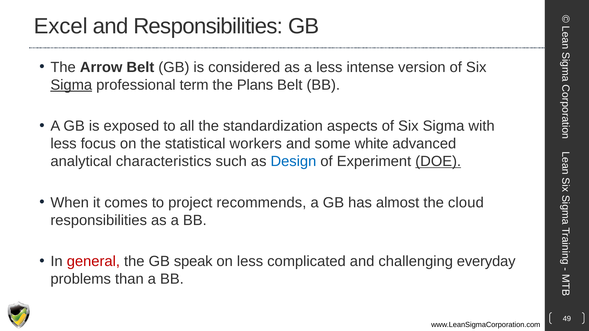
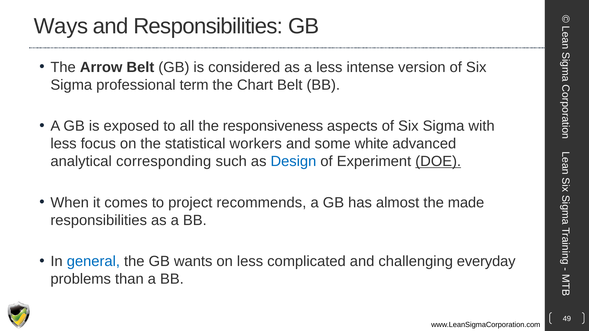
Excel: Excel -> Ways
Sigma at (71, 85) underline: present -> none
Plans: Plans -> Chart
standardization: standardization -> responsiveness
characteristics: characteristics -> corresponding
cloud: cloud -> made
general colour: red -> blue
speak: speak -> wants
